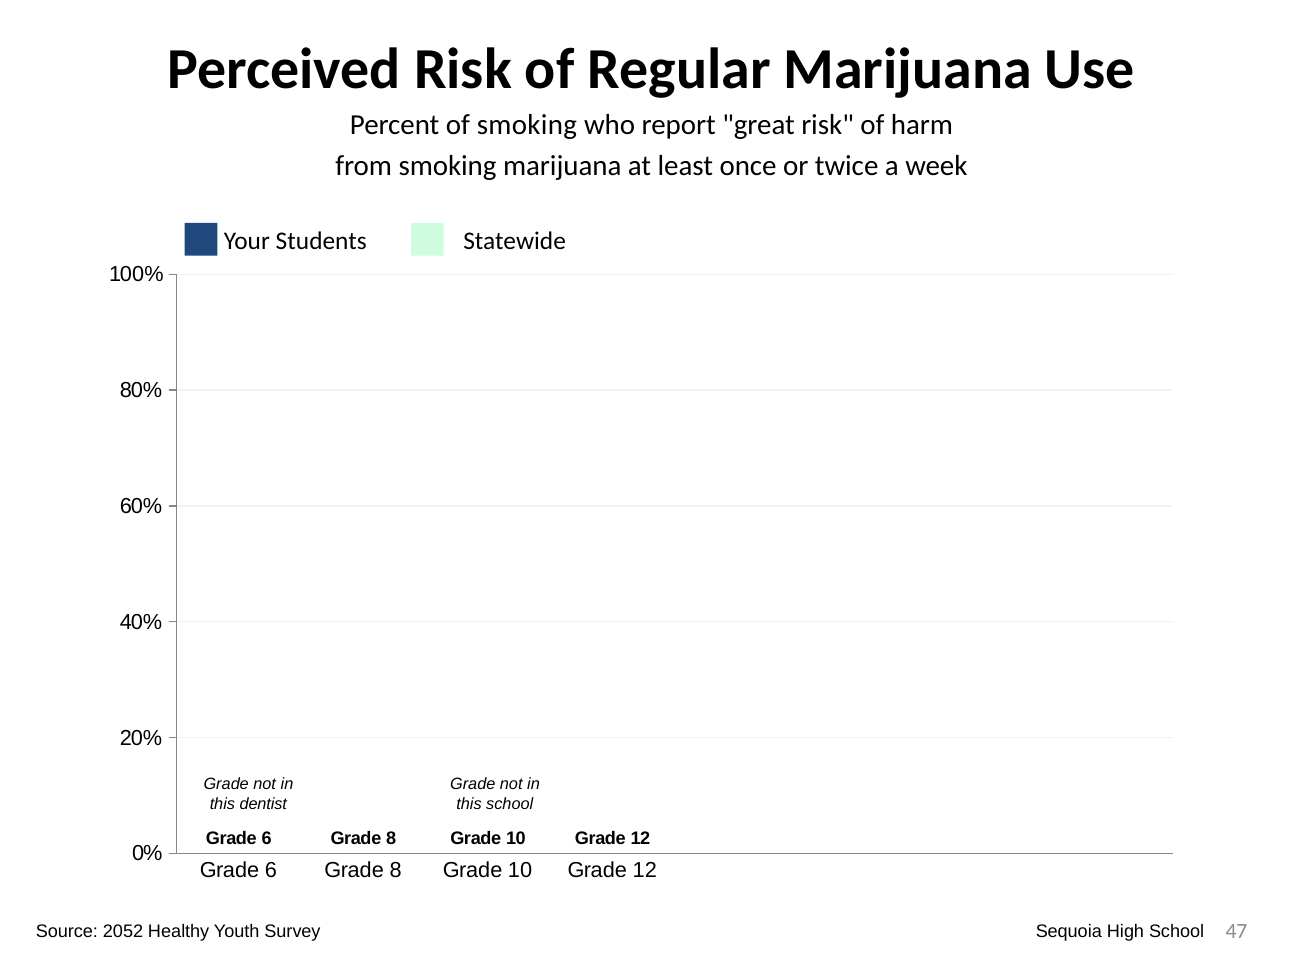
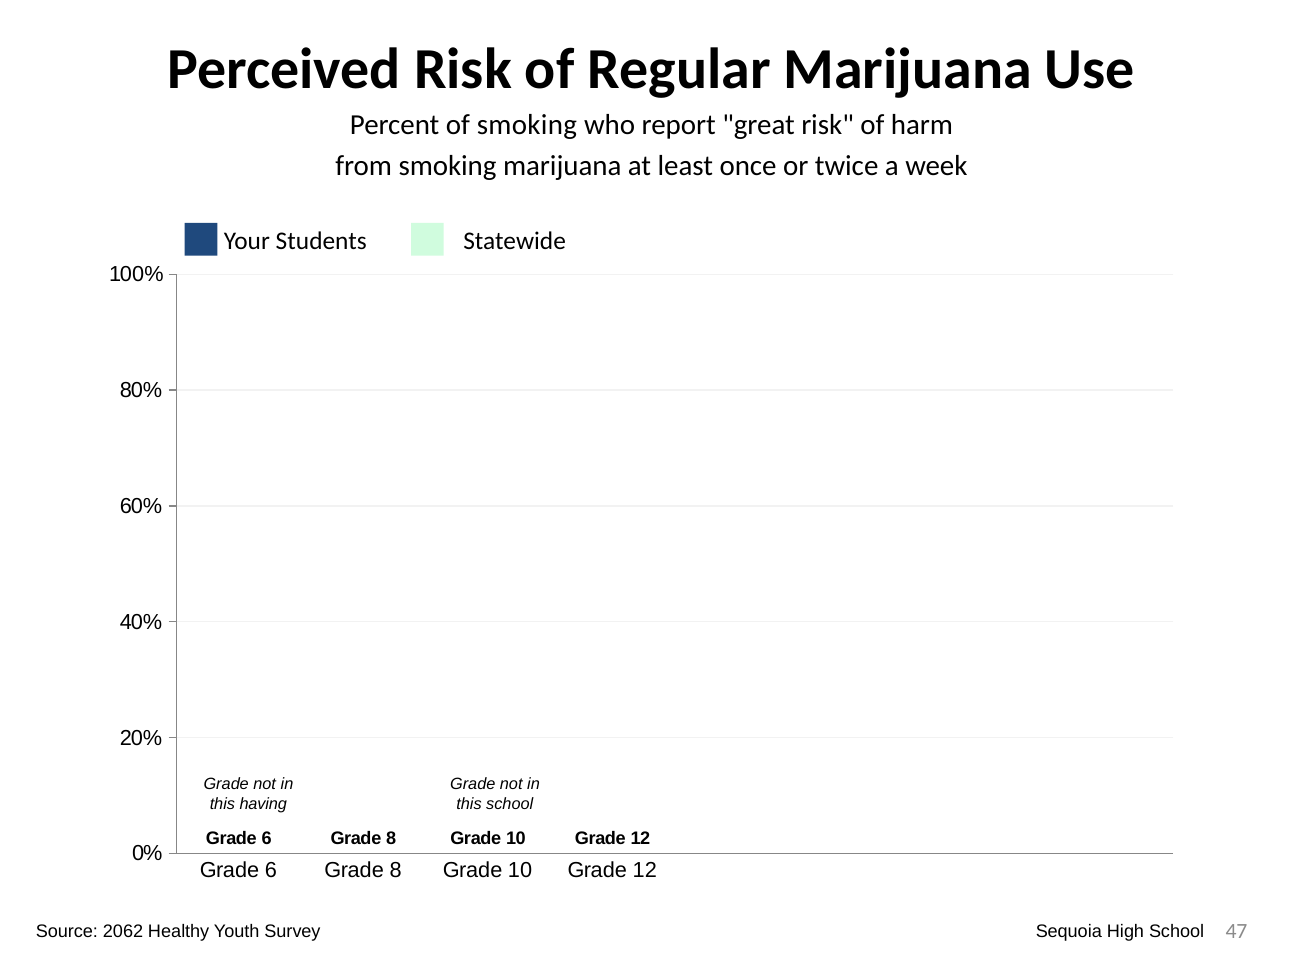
dentist: dentist -> having
2052: 2052 -> 2062
